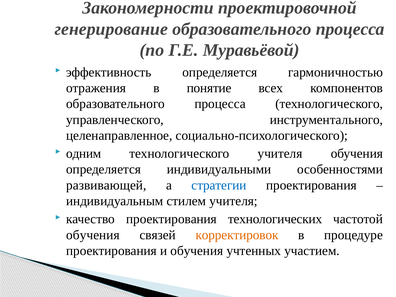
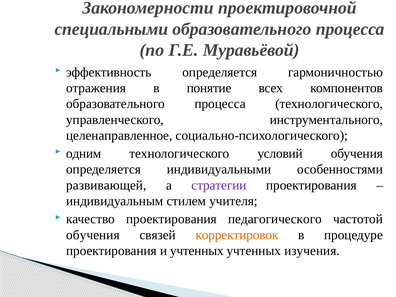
генерирование: генерирование -> специальными
технологического учителя: учителя -> условий
стратегии colour: blue -> purple
технологических: технологических -> педагогического
и обучения: обучения -> учтенных
участием: участием -> изучения
